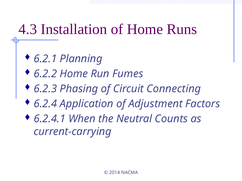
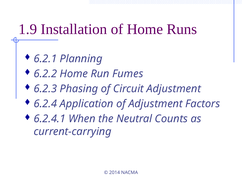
4.3: 4.3 -> 1.9
Circuit Connecting: Connecting -> Adjustment
